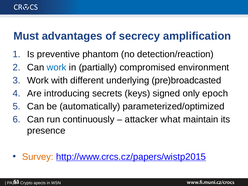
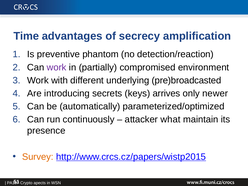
Must: Must -> Time
work at (57, 67) colour: blue -> purple
signed: signed -> arrives
epoch: epoch -> newer
